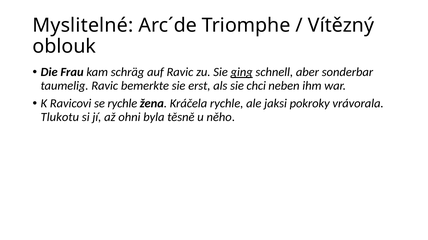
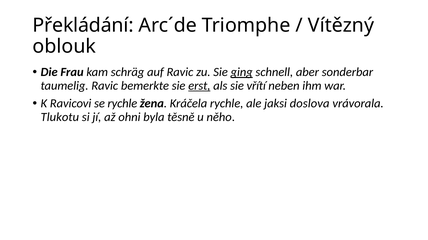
Myslitelné: Myslitelné -> Překládání
erst underline: none -> present
chci: chci -> vřítí
pokroky: pokroky -> doslova
